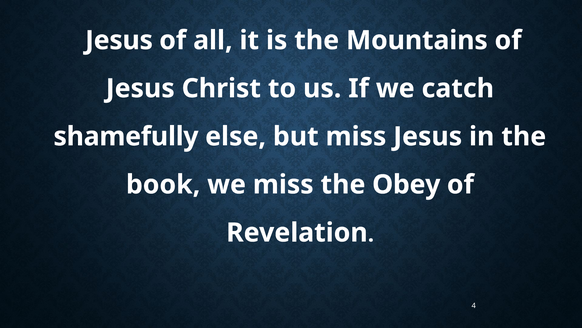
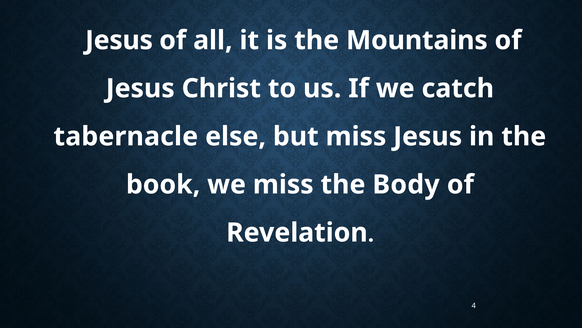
shamefully: shamefully -> tabernacle
Obey: Obey -> Body
